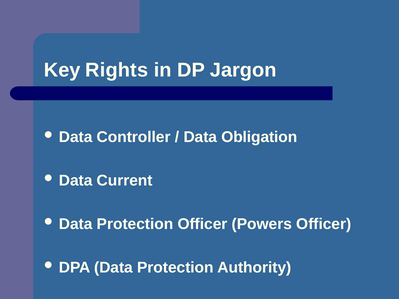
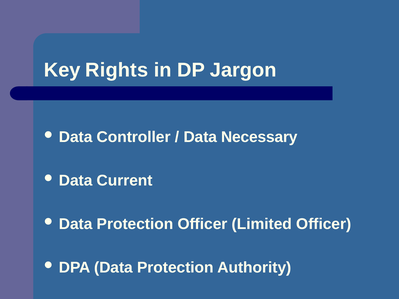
Obligation: Obligation -> Necessary
Powers: Powers -> Limited
